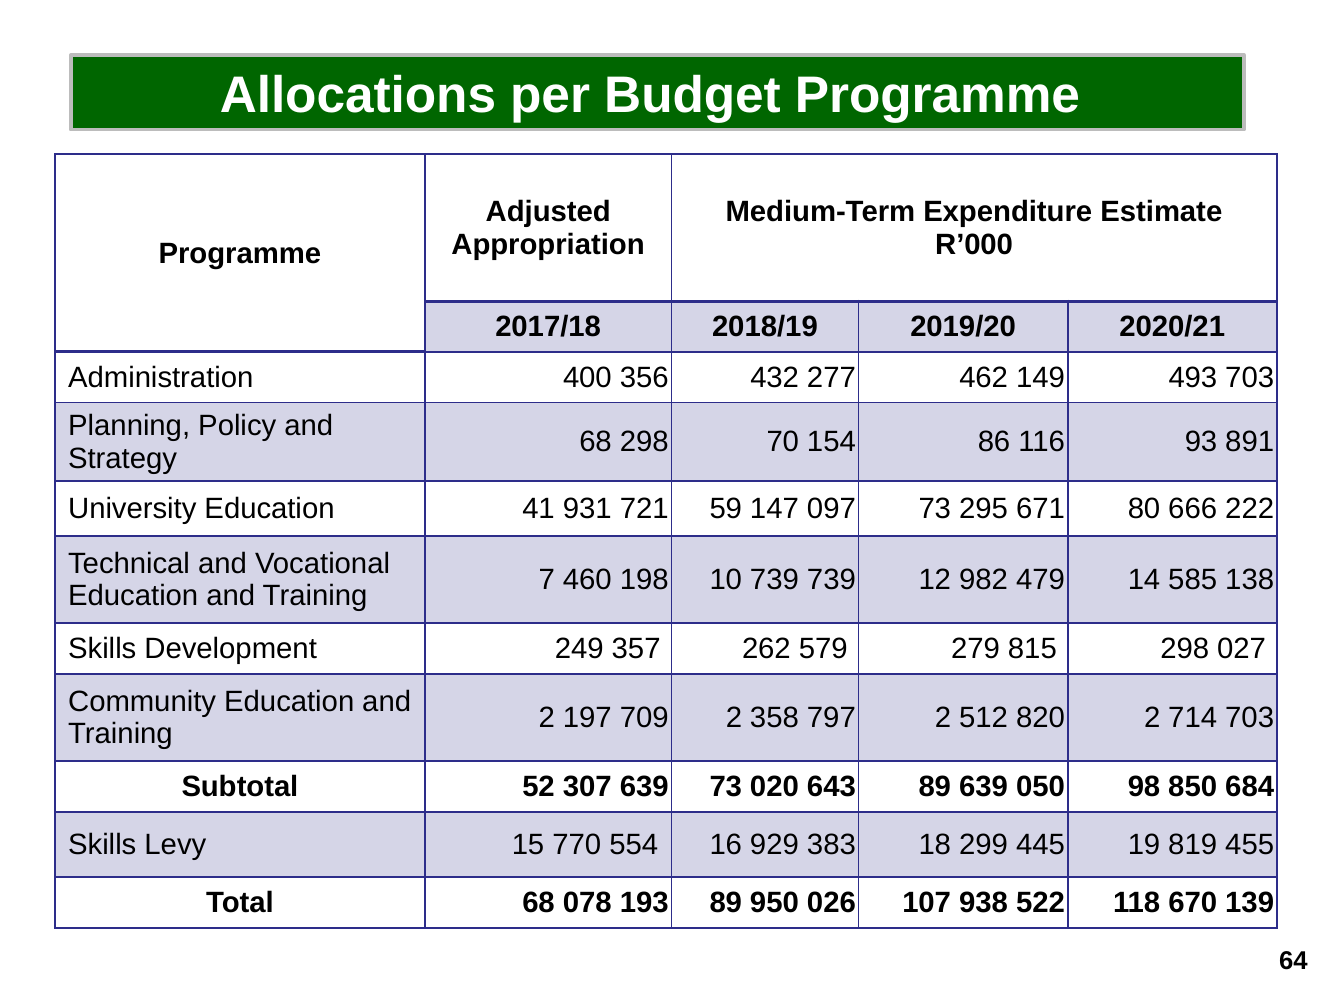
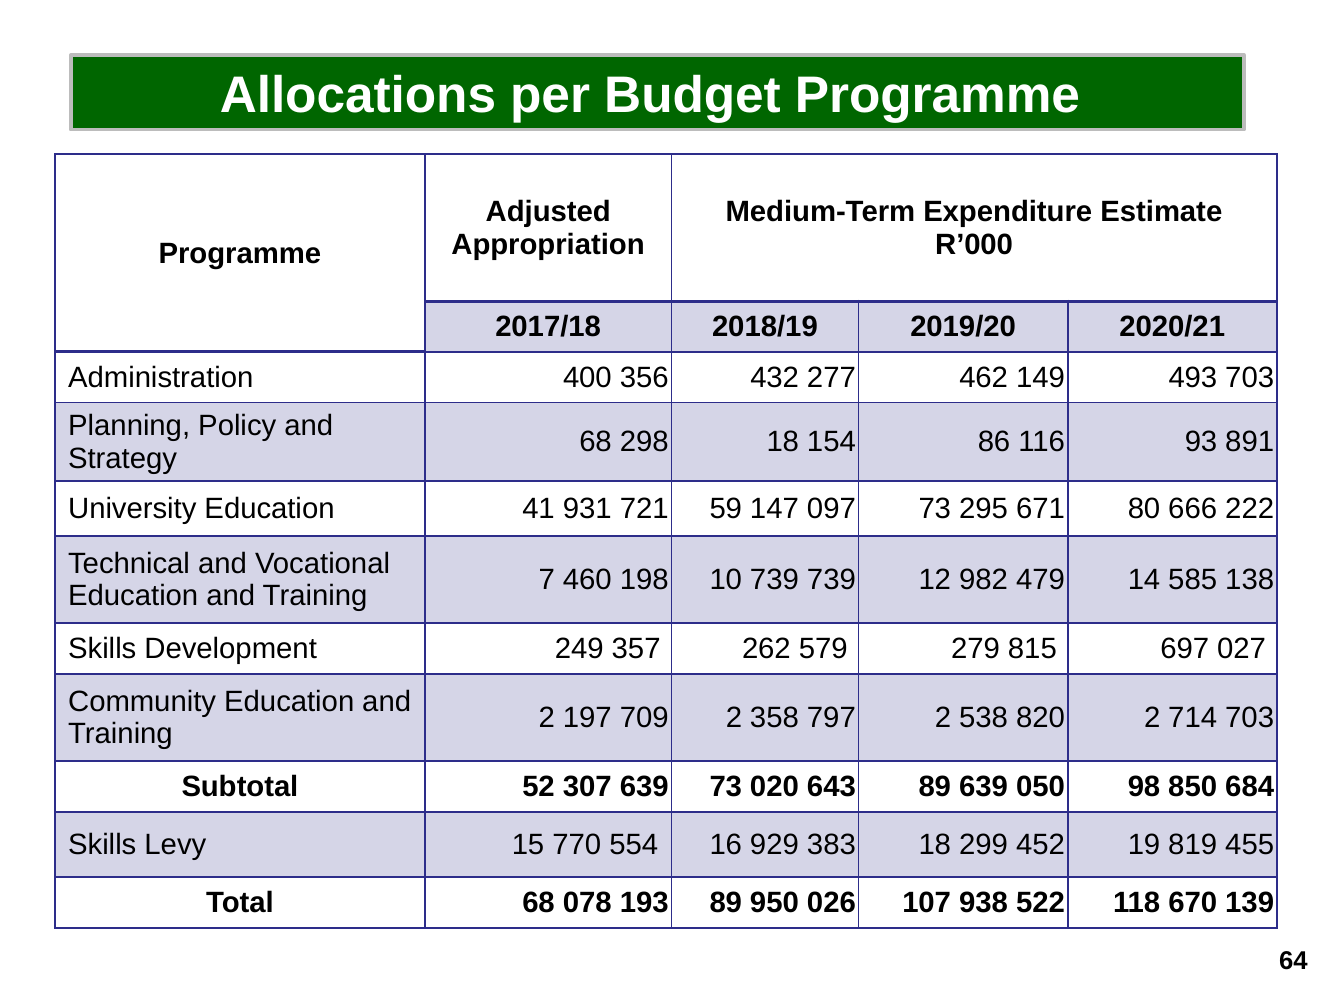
298 70: 70 -> 18
815 298: 298 -> 697
512: 512 -> 538
445: 445 -> 452
